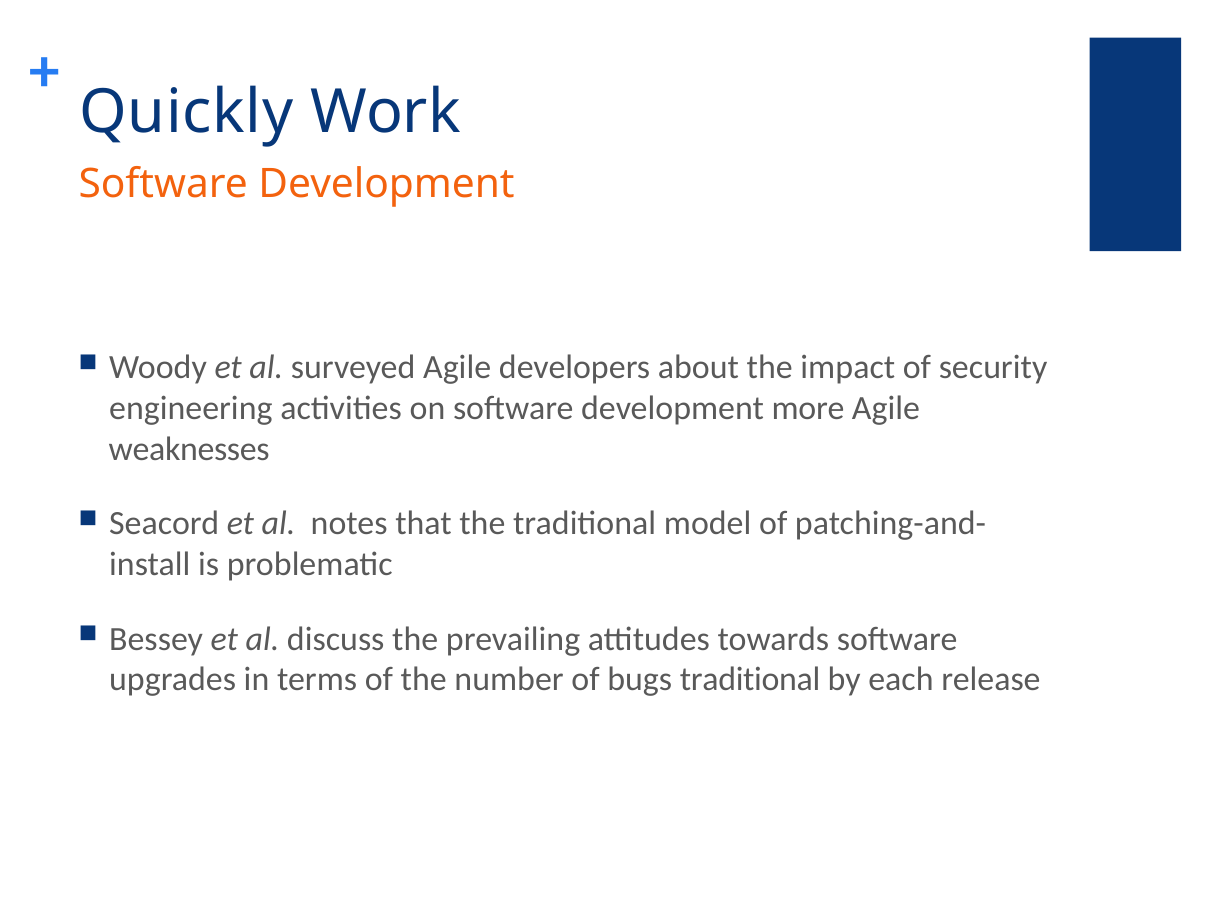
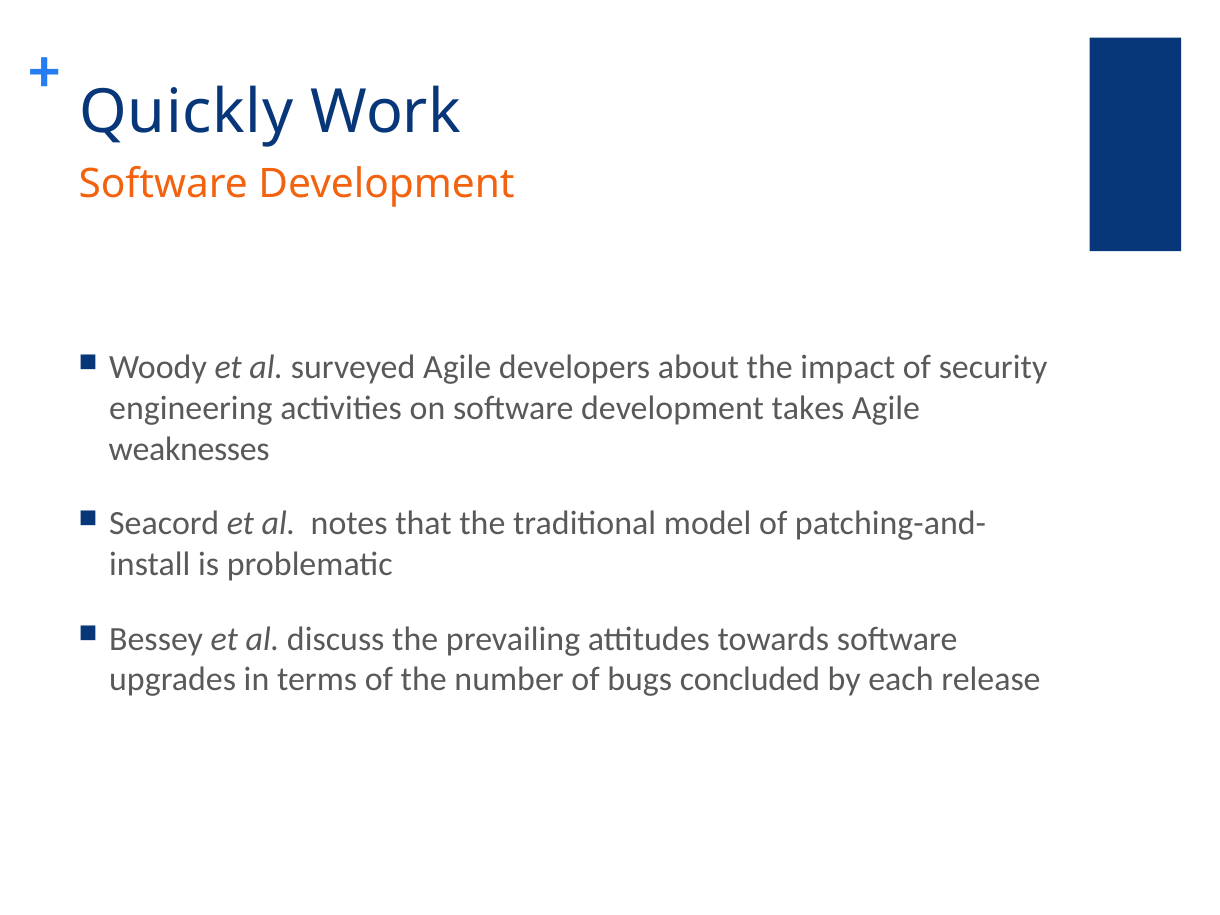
more: more -> takes
bugs traditional: traditional -> concluded
